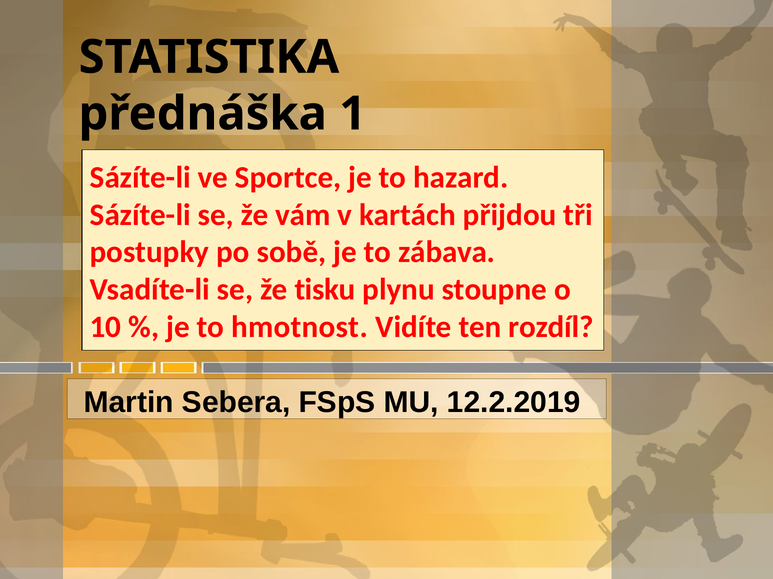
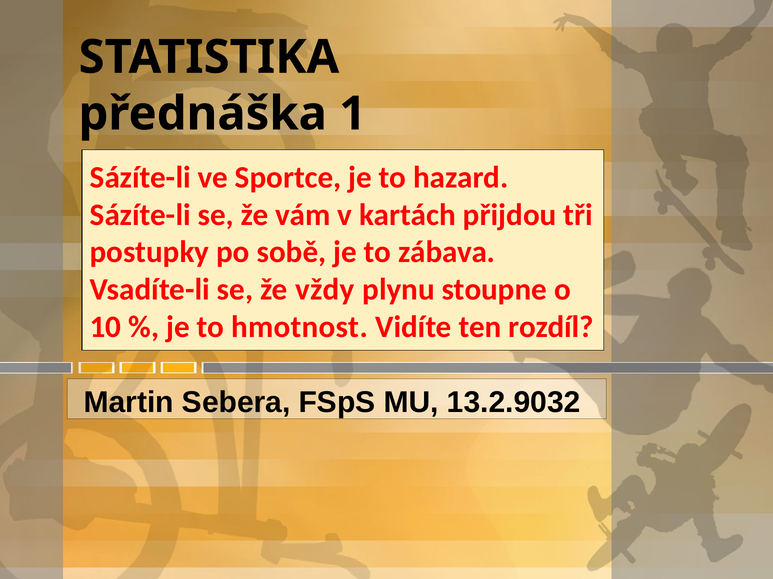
tisku: tisku -> vždy
12.2.2019: 12.2.2019 -> 13.2.9032
